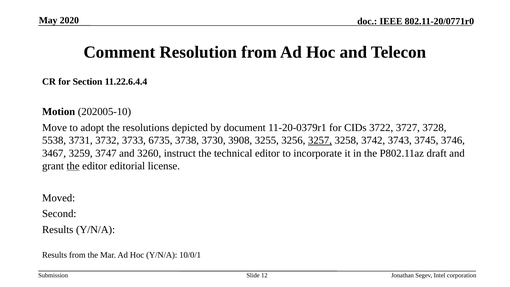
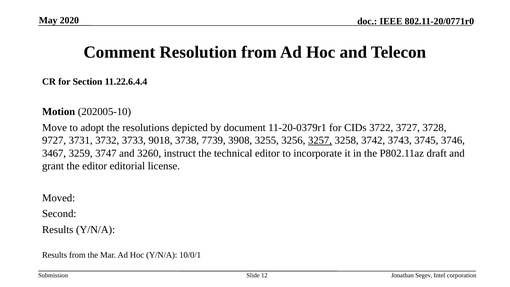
5538: 5538 -> 9727
6735: 6735 -> 9018
3730: 3730 -> 7739
the at (73, 166) underline: present -> none
